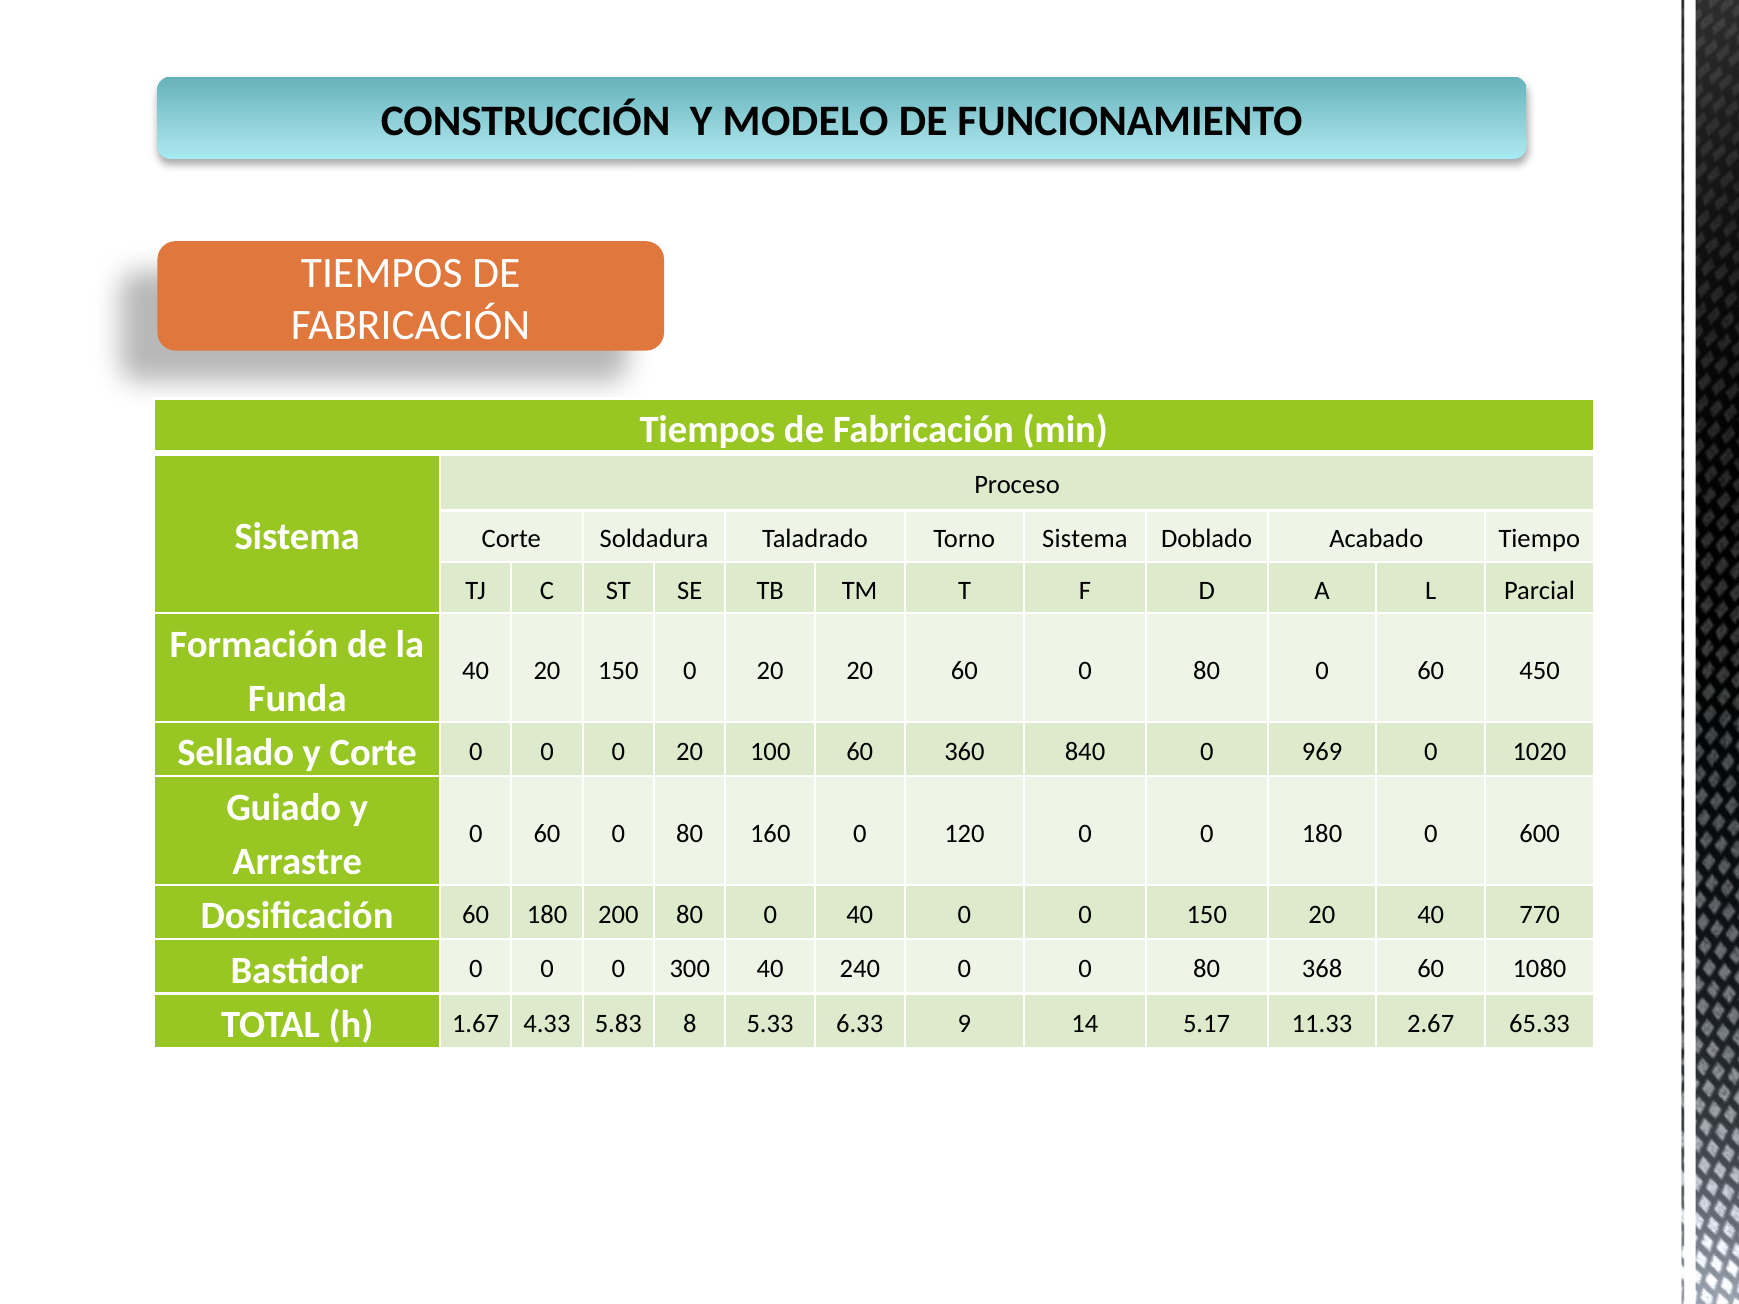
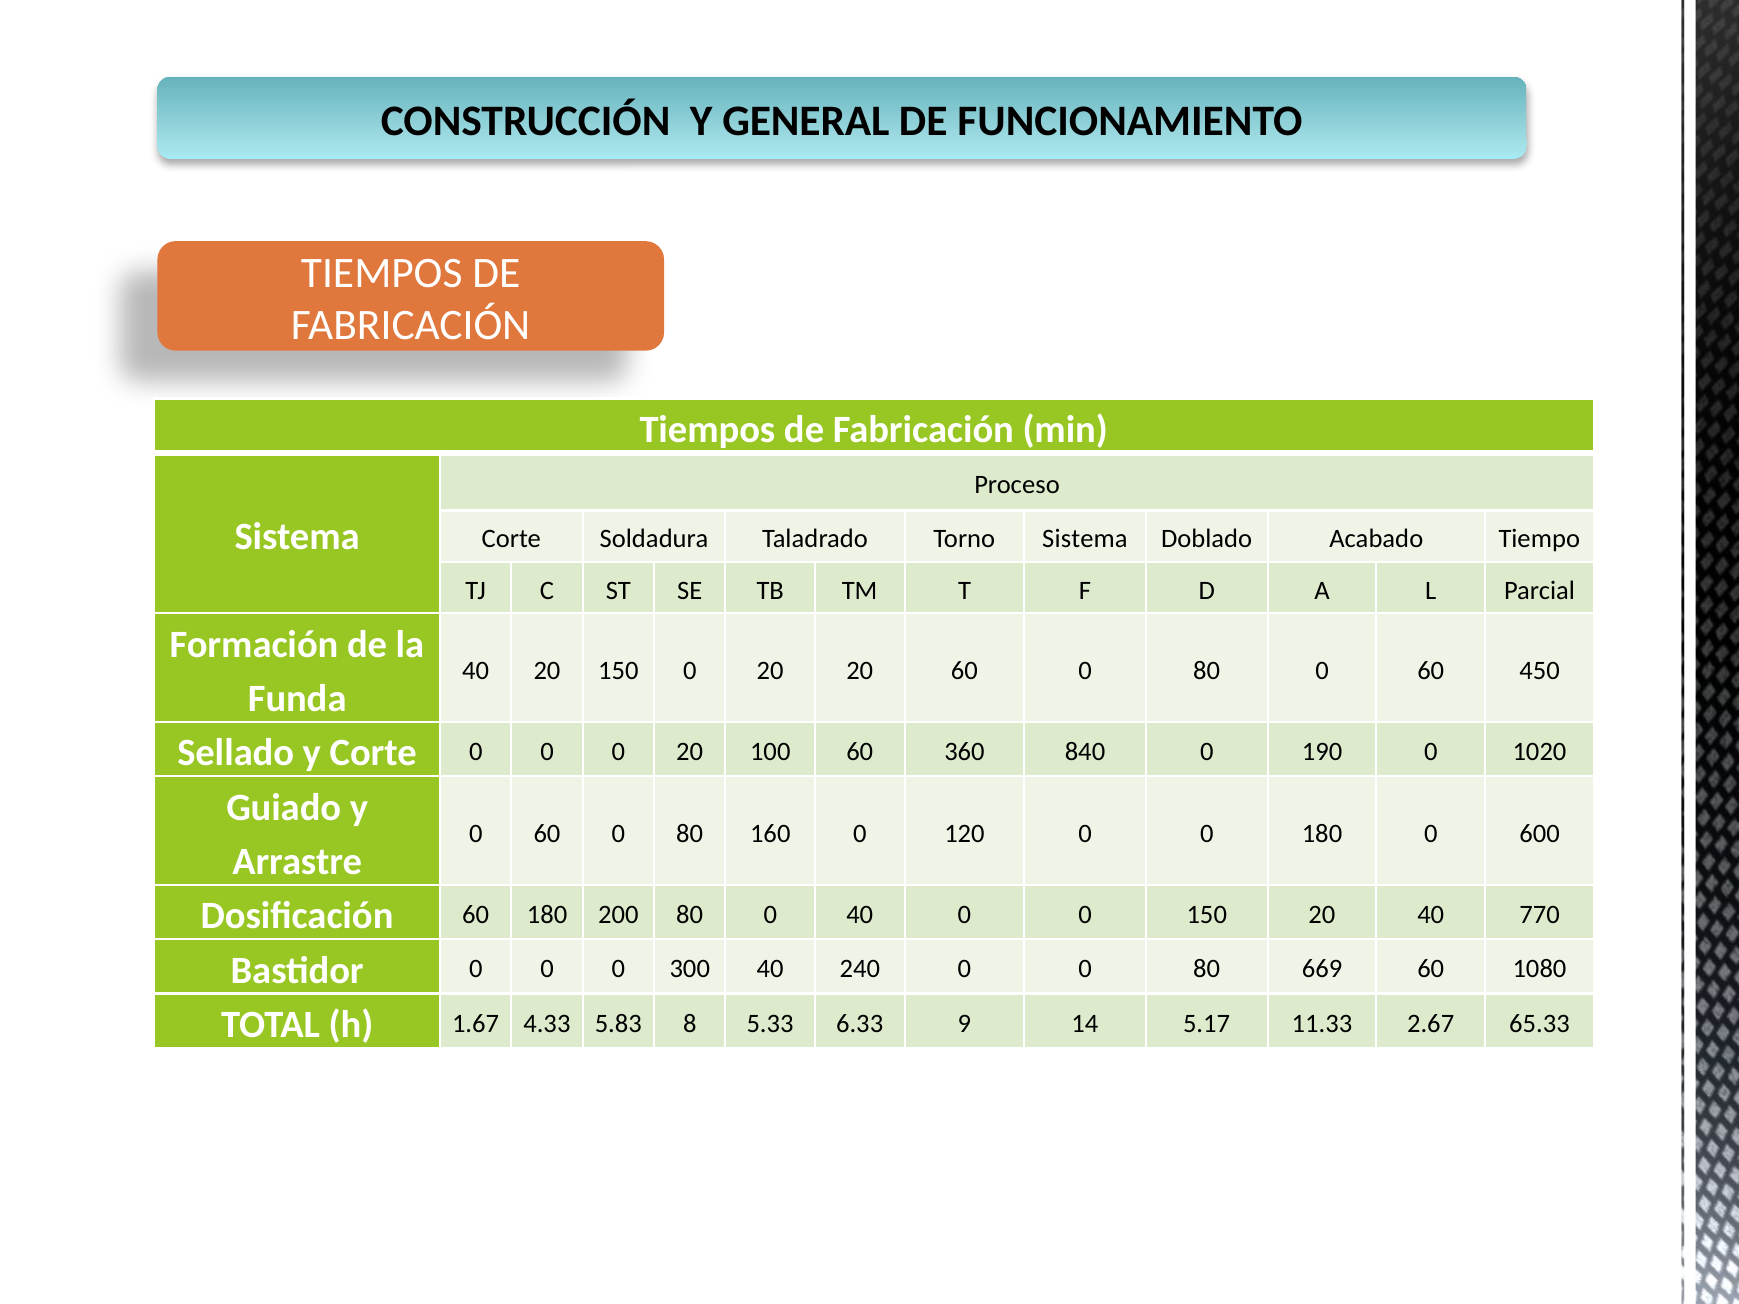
MODELO: MODELO -> GENERAL
969: 969 -> 190
368: 368 -> 669
